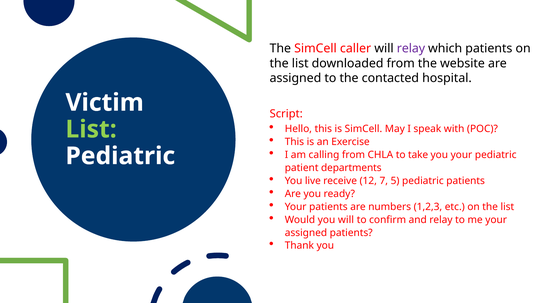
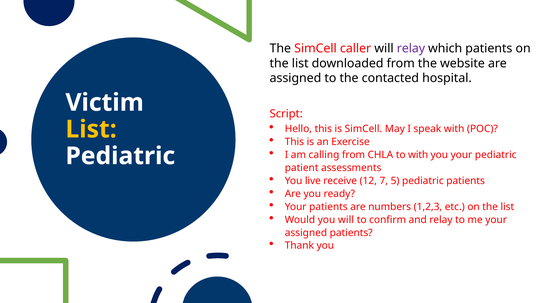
List at (91, 129) colour: light green -> yellow
to take: take -> with
departments: departments -> assessments
